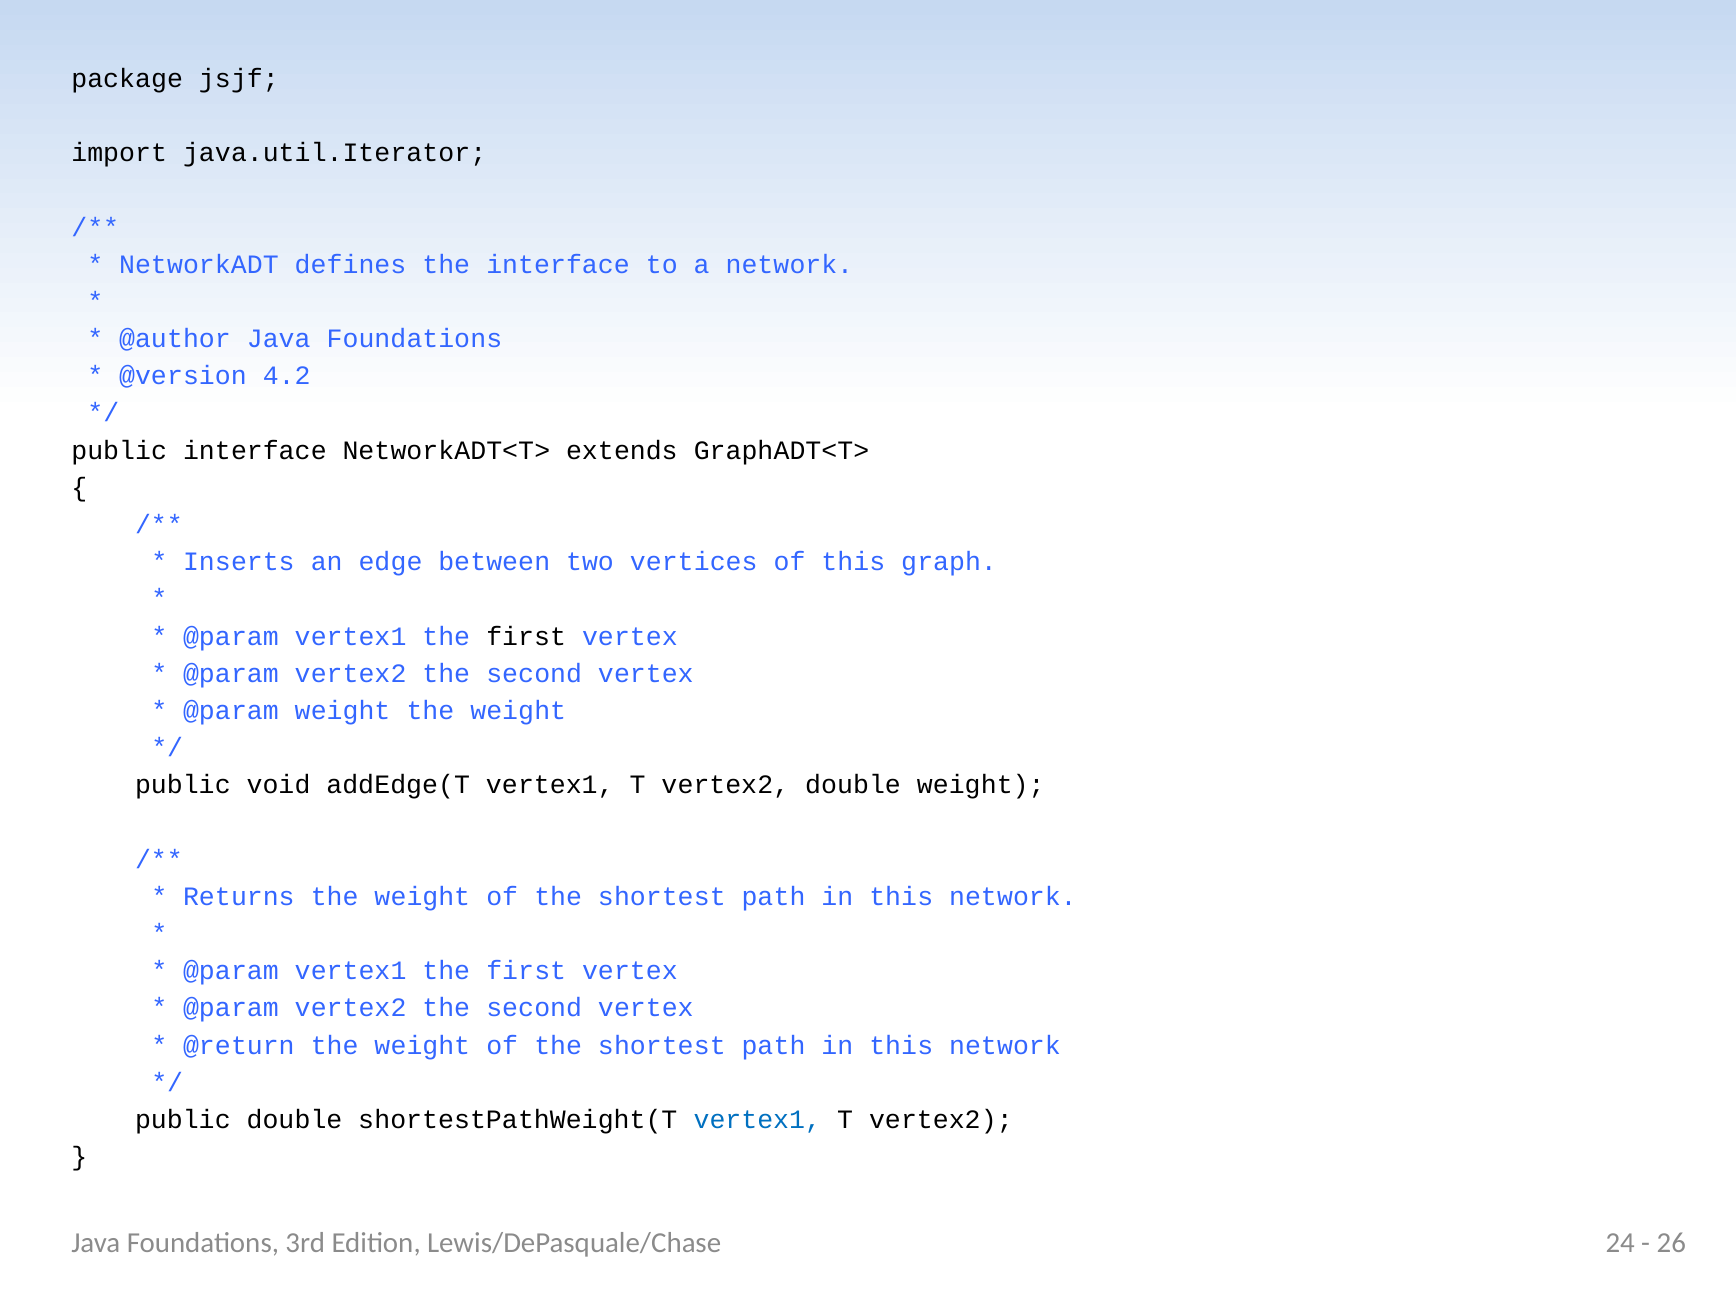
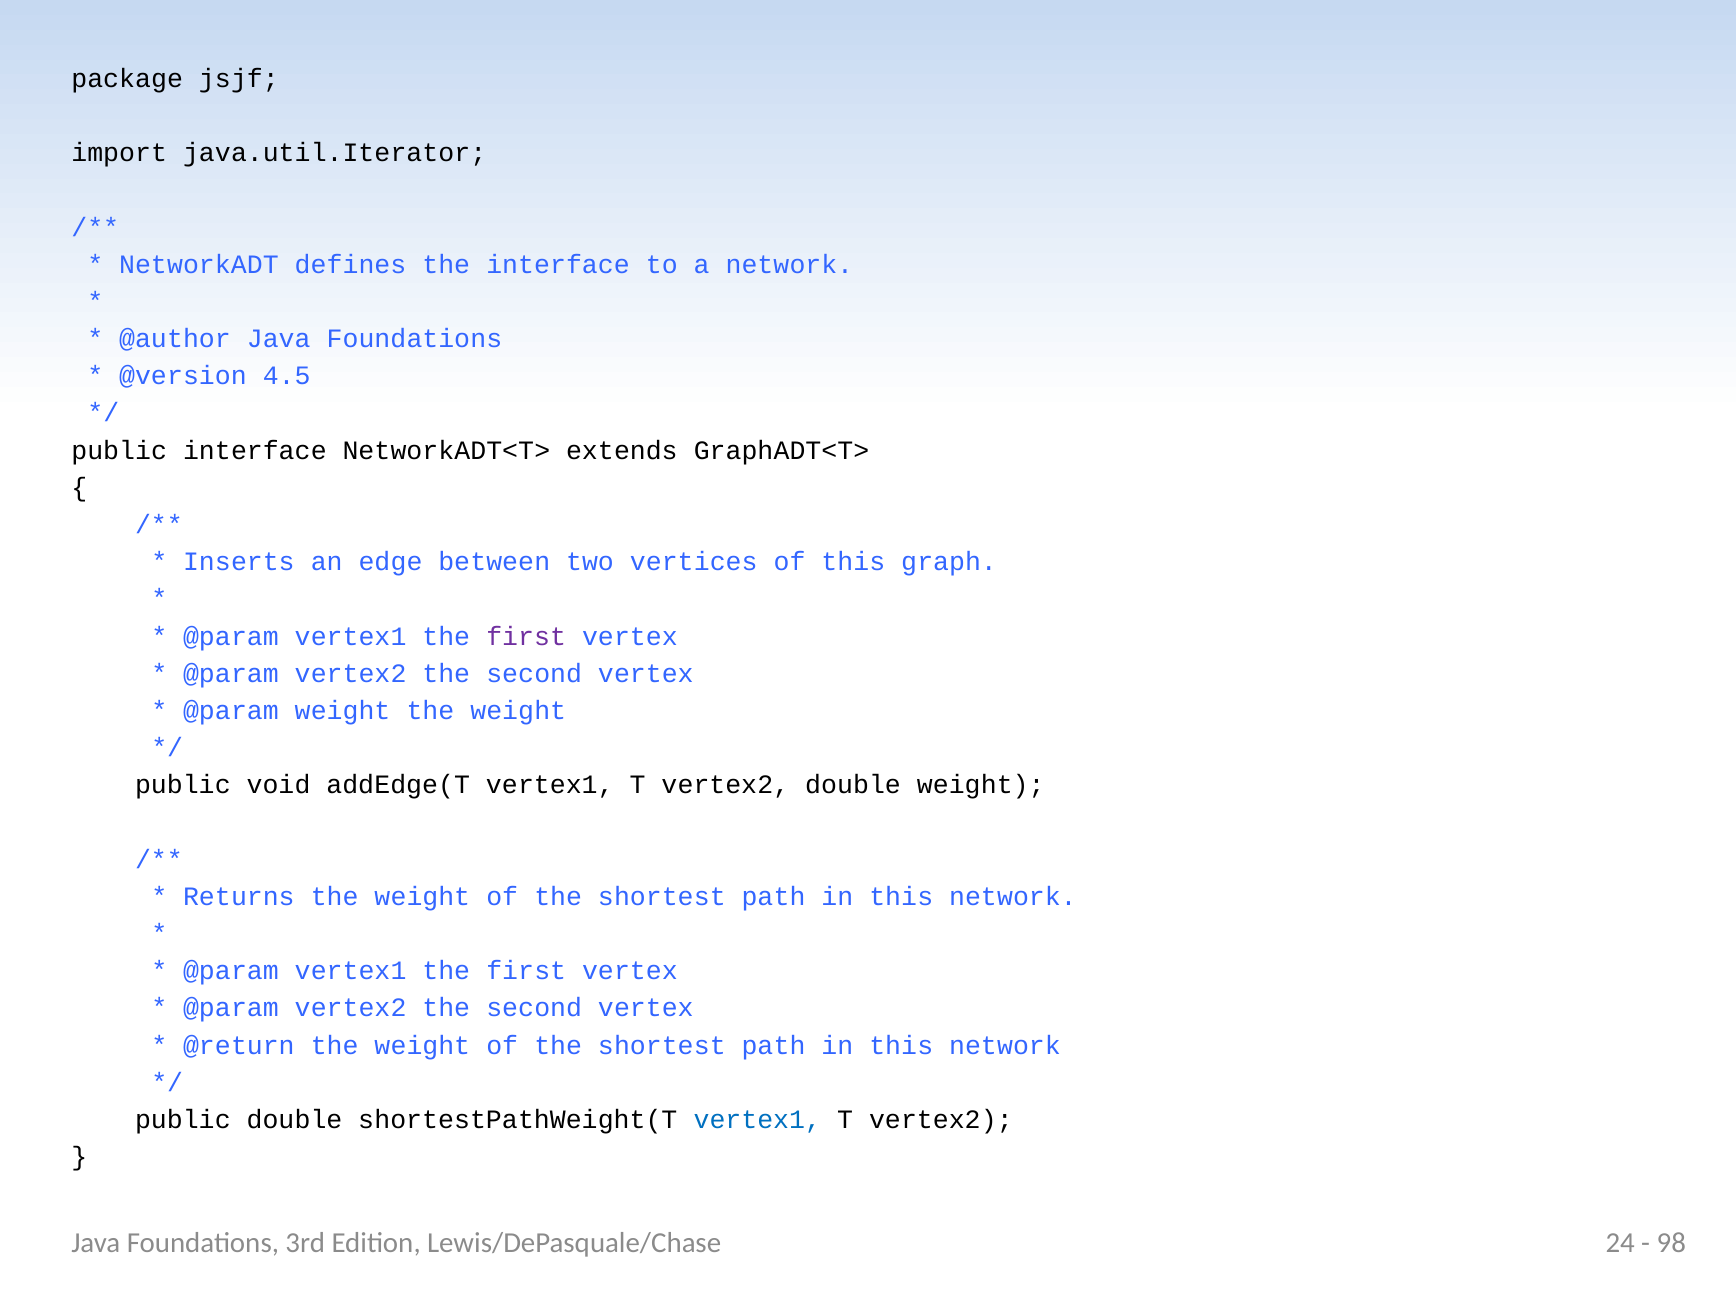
4.2: 4.2 -> 4.5
first at (526, 636) colour: black -> purple
26: 26 -> 98
